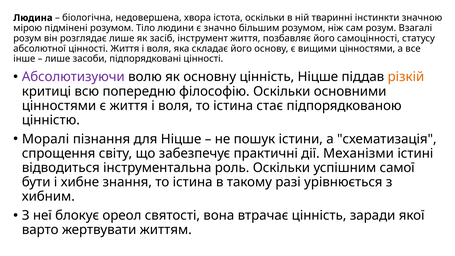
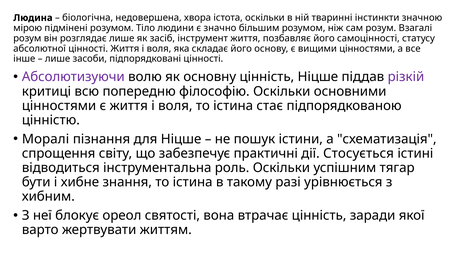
різкій colour: orange -> purple
Механізми: Механізми -> Стосується
самої: самої -> тягар
